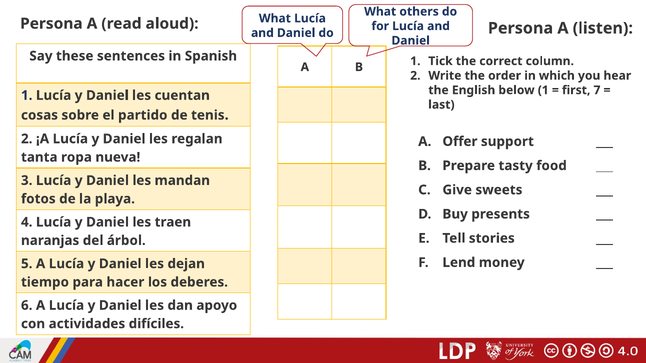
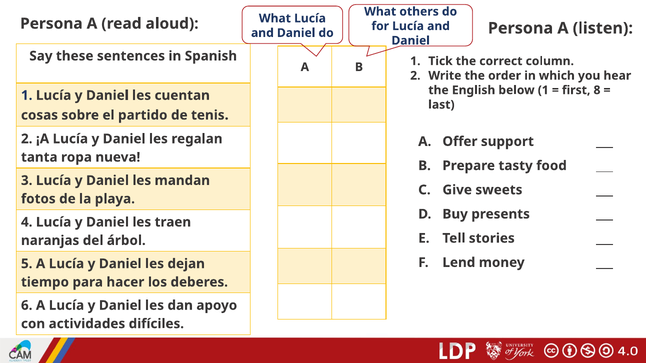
7: 7 -> 8
